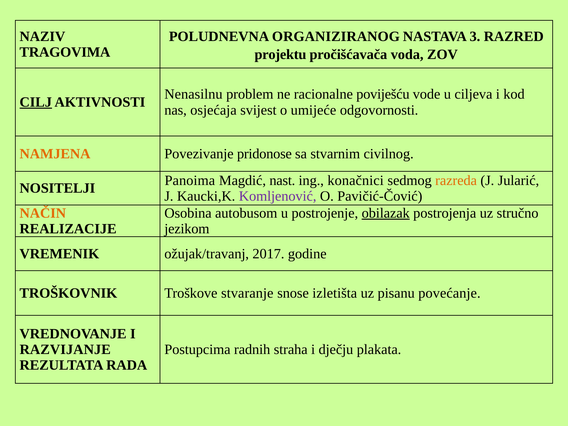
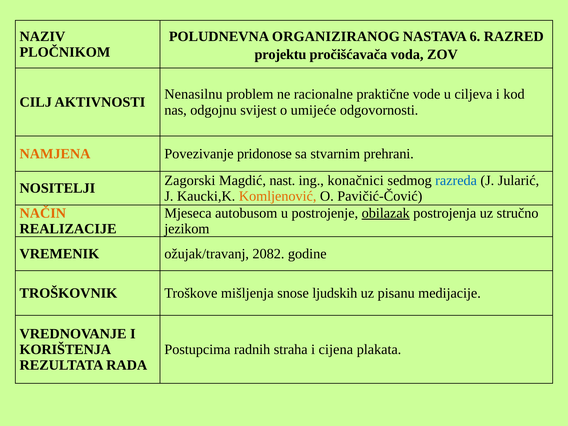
3: 3 -> 6
TRAGOVIMA: TRAGOVIMA -> PLOČNIKOM
poviješću: poviješću -> praktične
CILJ underline: present -> none
osjećaja: osjećaja -> odgojnu
civilnog: civilnog -> prehrani
Panoima: Panoima -> Zagorski
razreda colour: orange -> blue
Komljenović colour: purple -> orange
Osobina: Osobina -> Mjeseca
2017: 2017 -> 2082
stvaranje: stvaranje -> mišljenja
izletišta: izletišta -> ljudskih
povećanje: povećanje -> medijacije
RAZVIJANJE: RAZVIJANJE -> KORIŠTENJA
dječju: dječju -> cijena
